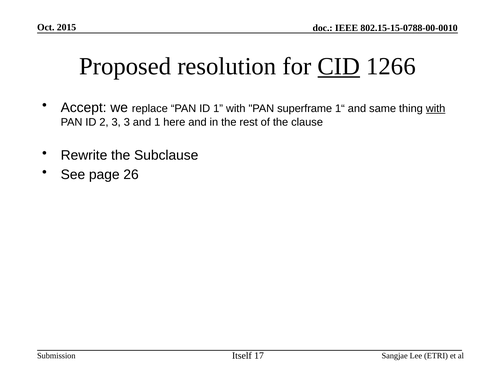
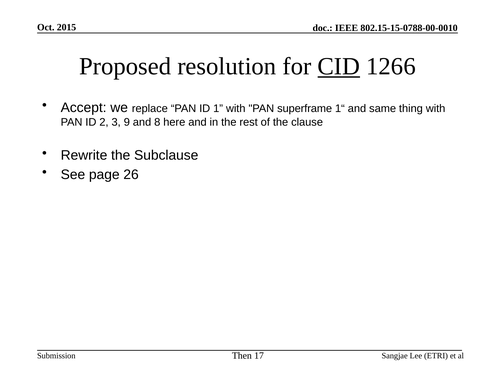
with at (436, 109) underline: present -> none
3 3: 3 -> 9
and 1: 1 -> 8
Itself: Itself -> Then
